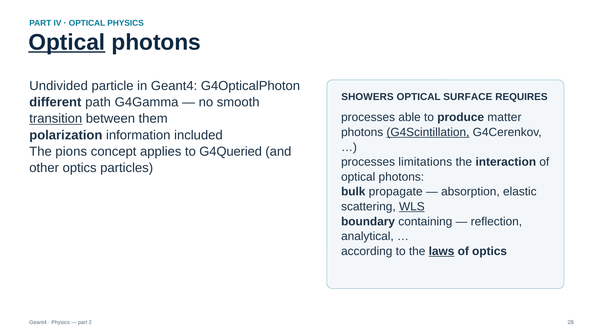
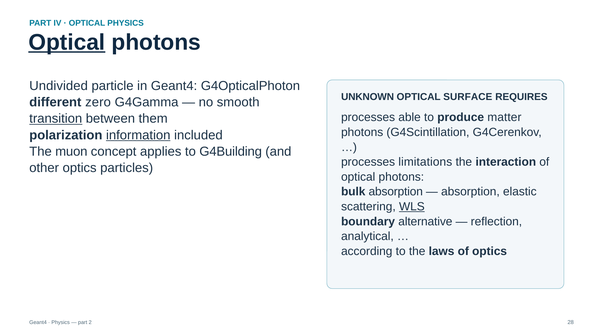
SHOWERS: SHOWERS -> UNKNOWN
path: path -> zero
G4Scintillation underline: present -> none
information underline: none -> present
pions: pions -> muon
G4Queried: G4Queried -> G4Building
bulk propagate: propagate -> absorption
containing: containing -> alternative
laws underline: present -> none
